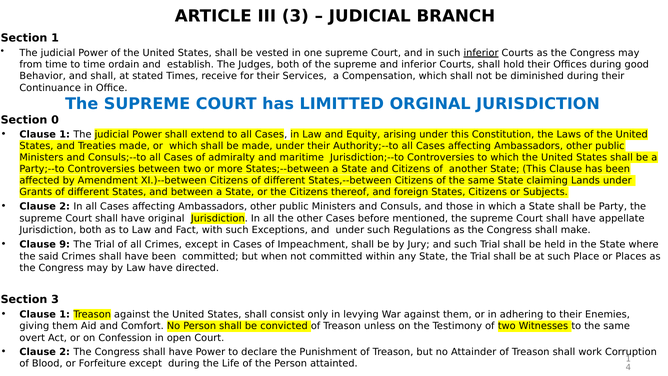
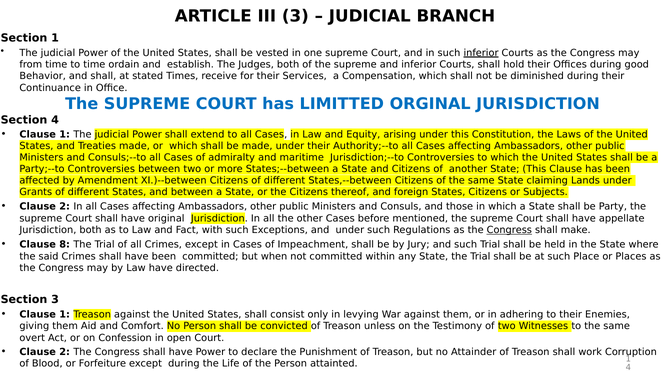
Section 0: 0 -> 4
Congress at (509, 230) underline: none -> present
9: 9 -> 8
